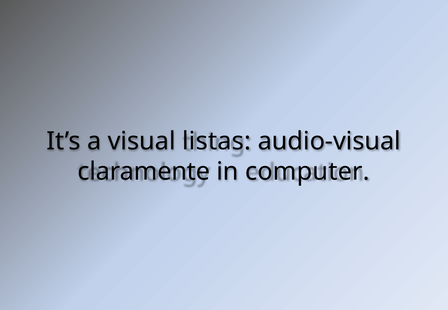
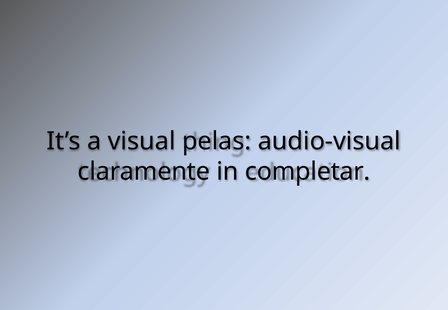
listas: listas -> pelas
computer: computer -> completar
